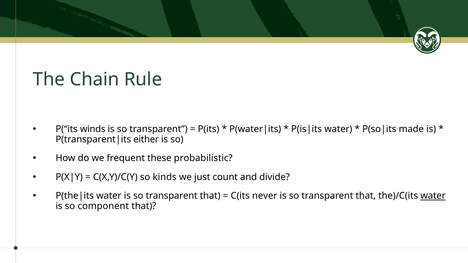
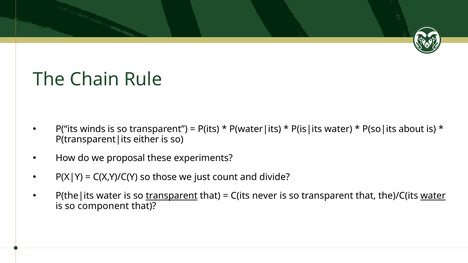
made: made -> about
frequent: frequent -> proposal
probabilistic: probabilistic -> experiments
kinds: kinds -> those
transparent at (172, 196) underline: none -> present
